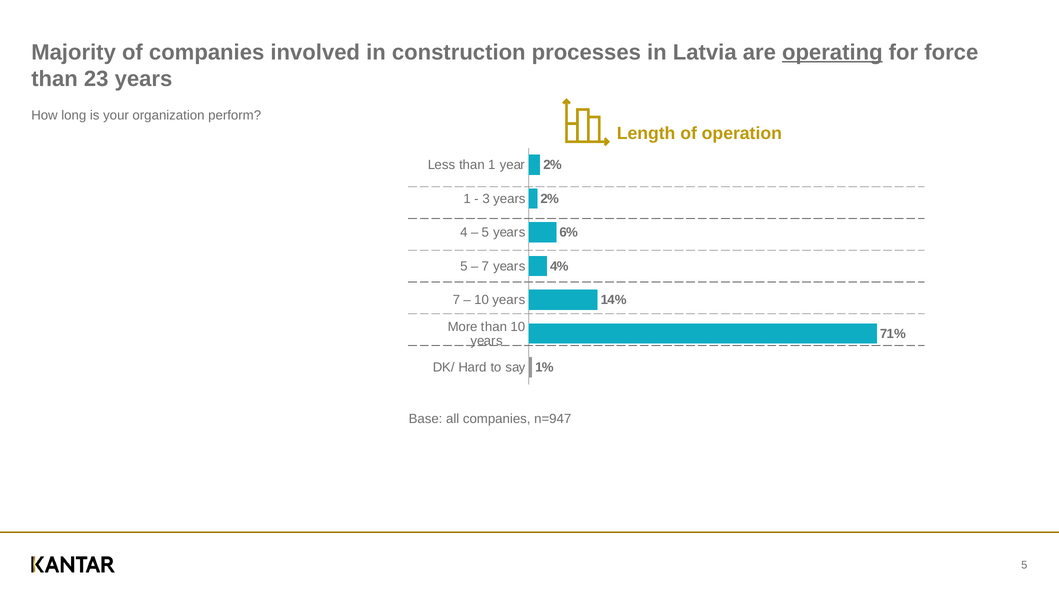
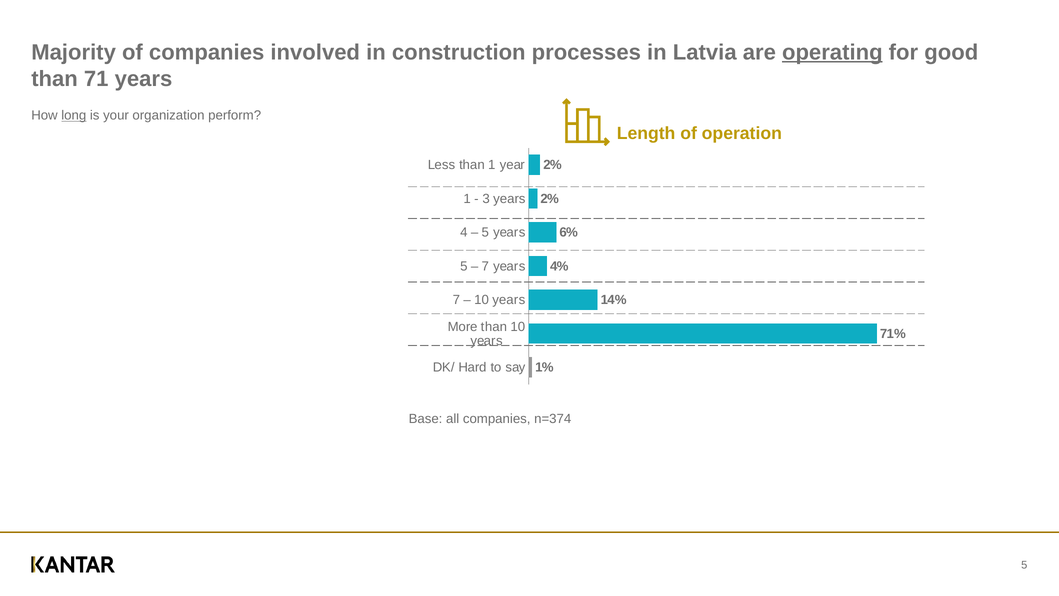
force: force -> good
23: 23 -> 71
long underline: none -> present
n=947: n=947 -> n=374
